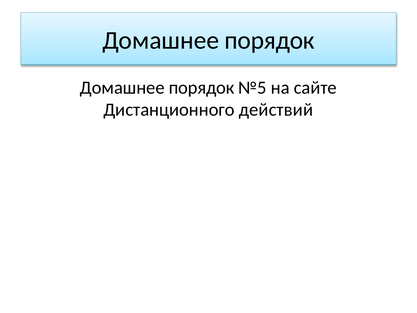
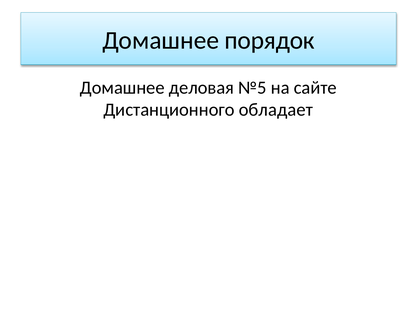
порядок at (202, 87): порядок -> деловая
действий: действий -> обладает
